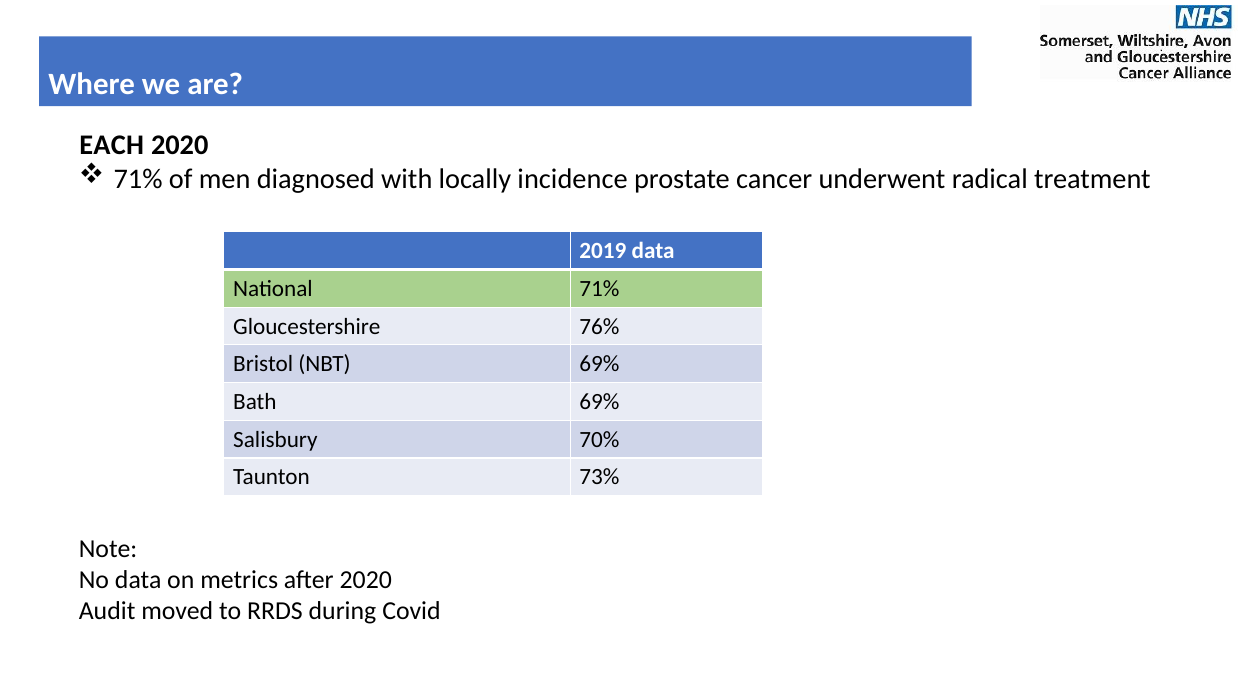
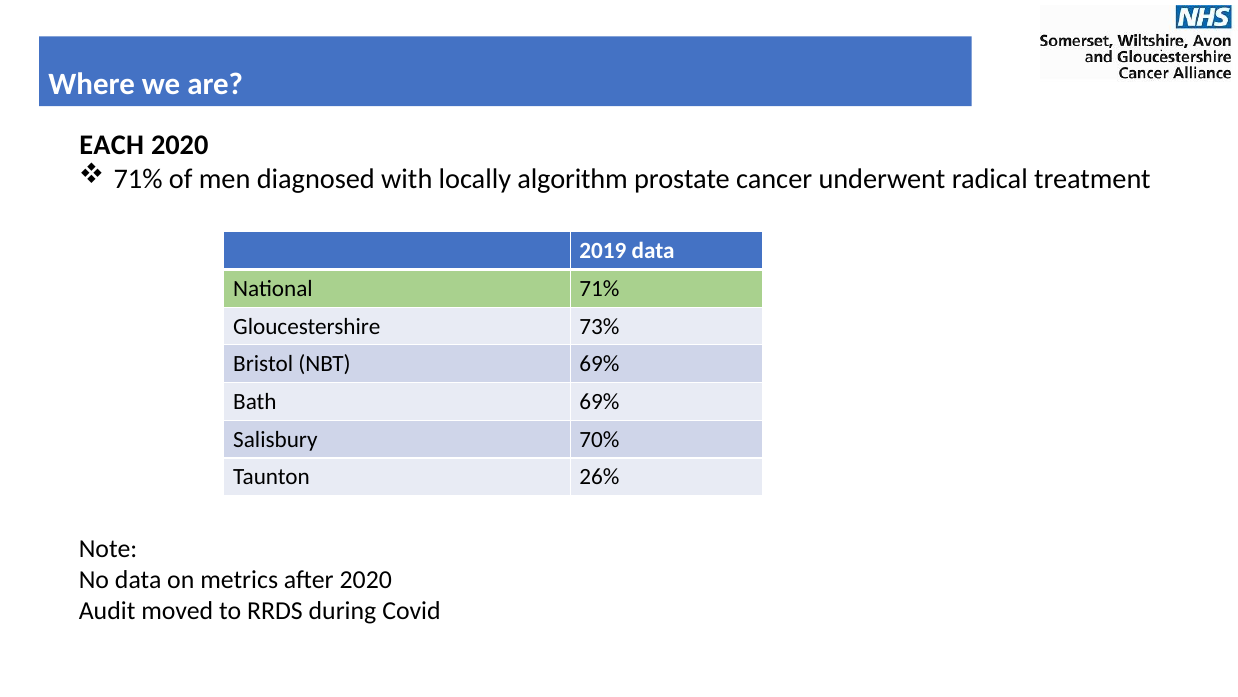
incidence: incidence -> algorithm
76%: 76% -> 73%
73%: 73% -> 26%
